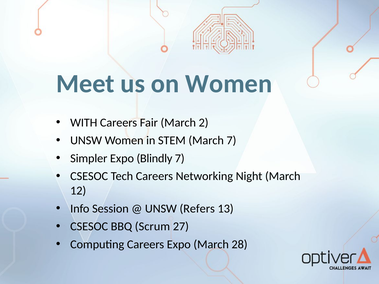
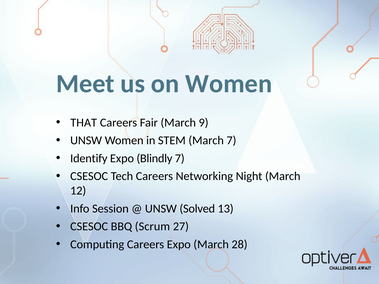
WITH: WITH -> THAT
2: 2 -> 9
Simpler: Simpler -> Identify
Refers: Refers -> Solved
